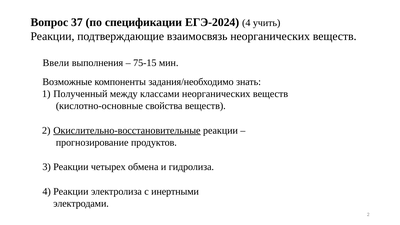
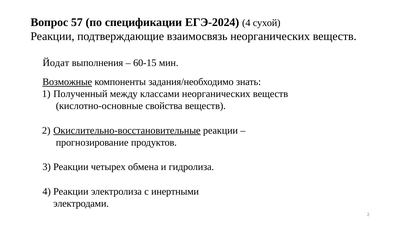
37: 37 -> 57
учить: учить -> сухой
Ввели: Ввели -> Йодат
75-15: 75-15 -> 60-15
Возможные underline: none -> present
